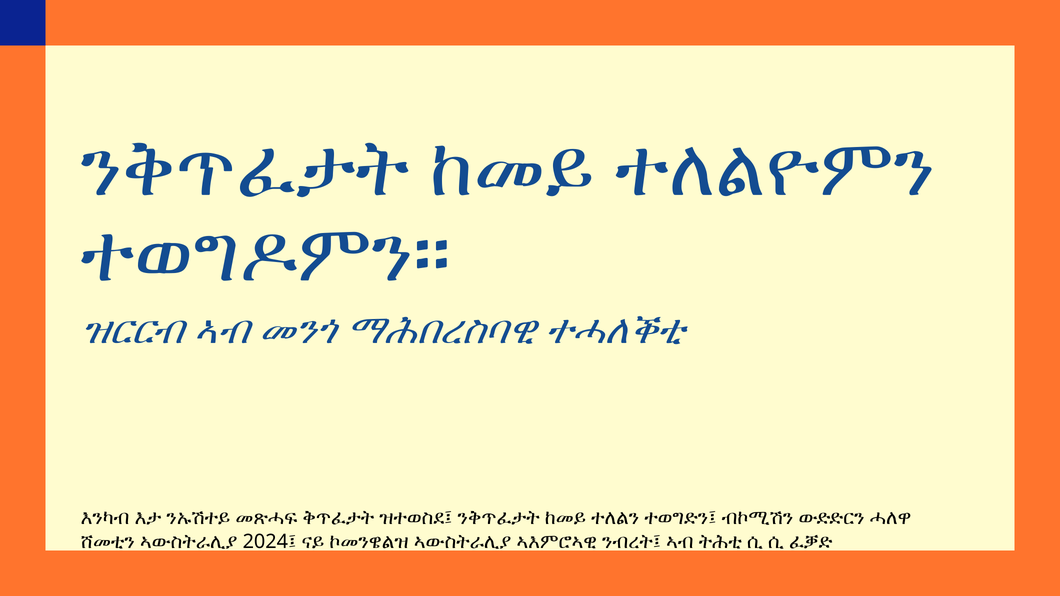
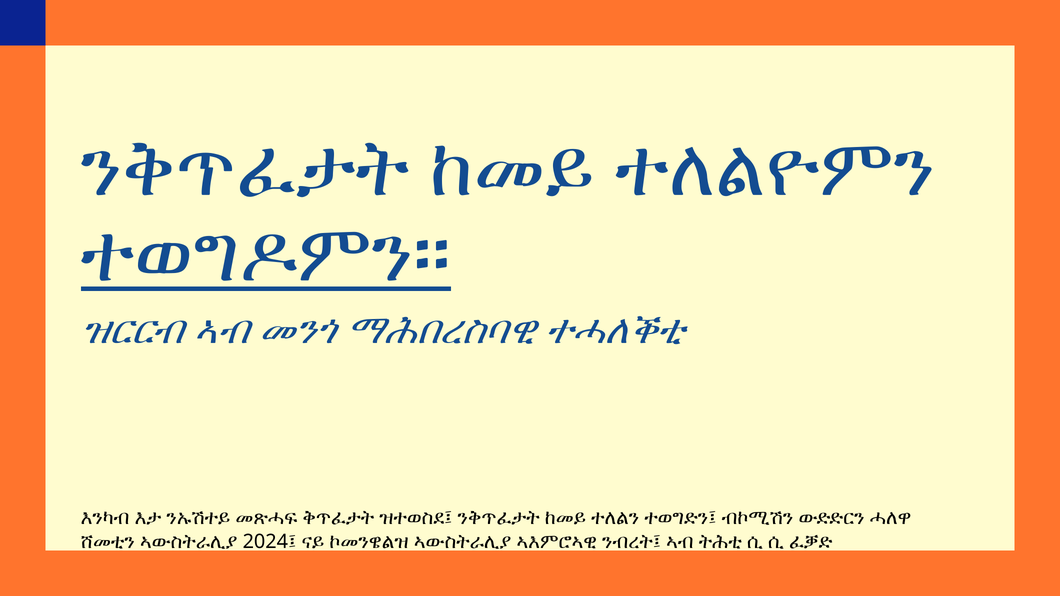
ተወግዶምን፡፡ underline: none -> present
